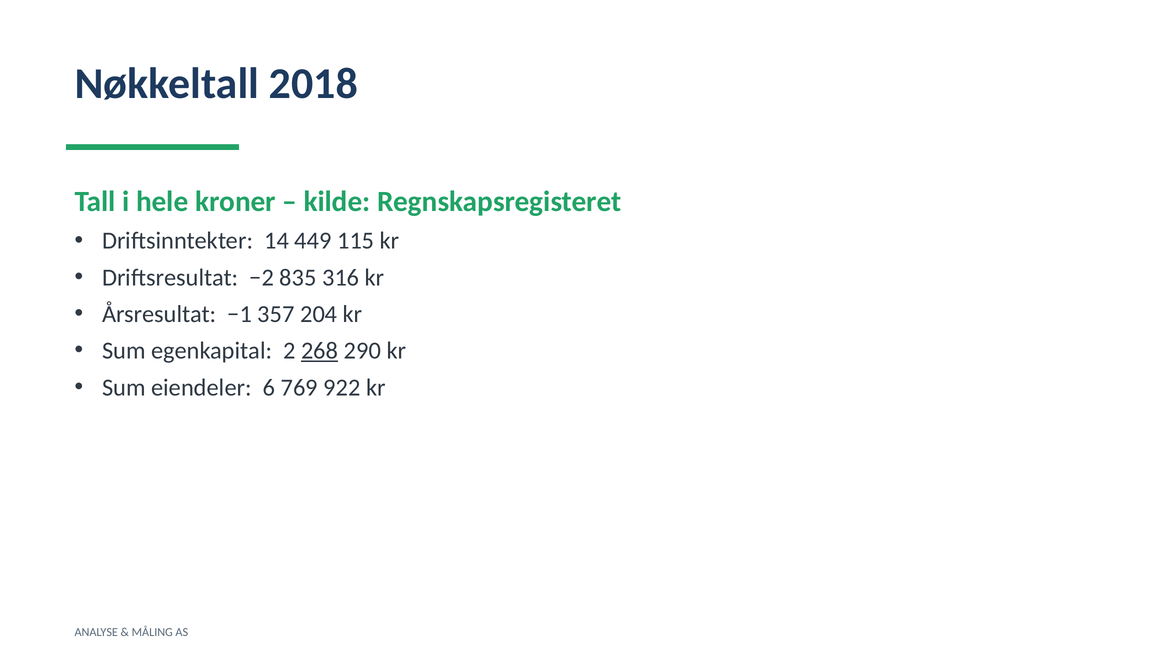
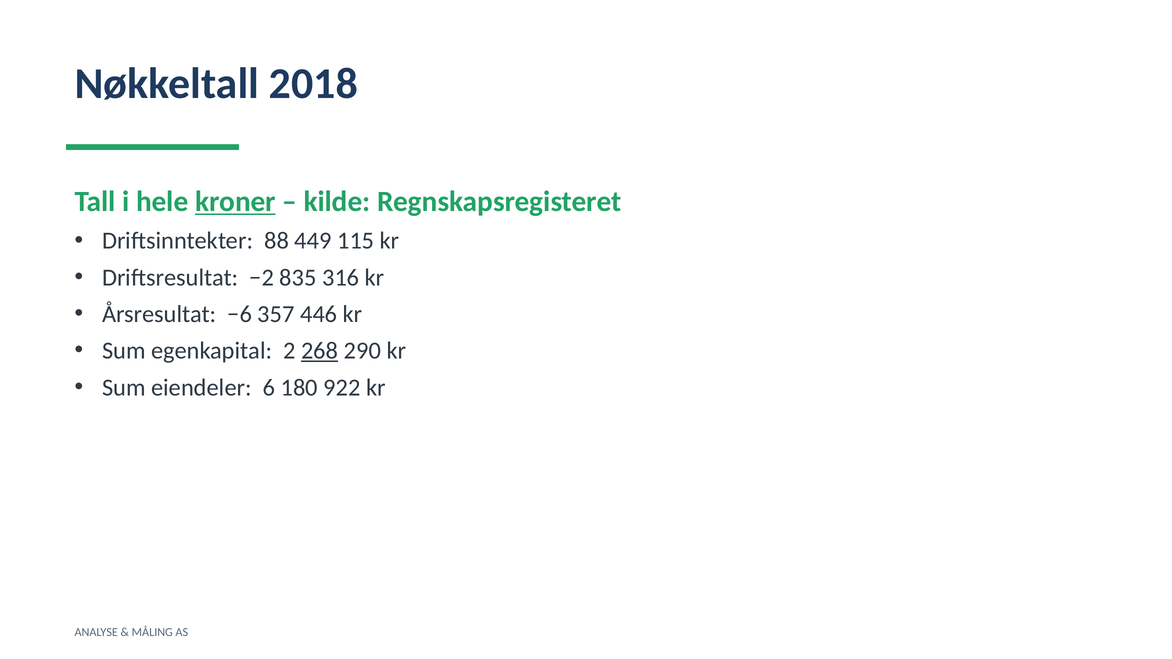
kroner underline: none -> present
14: 14 -> 88
−1: −1 -> −6
204: 204 -> 446
769: 769 -> 180
